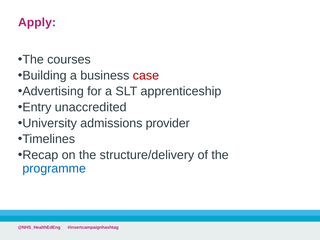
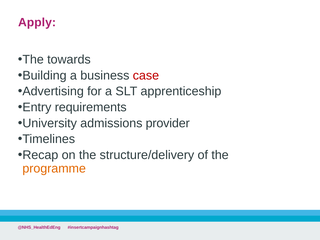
courses: courses -> towards
unaccredited: unaccredited -> requirements
programme colour: blue -> orange
